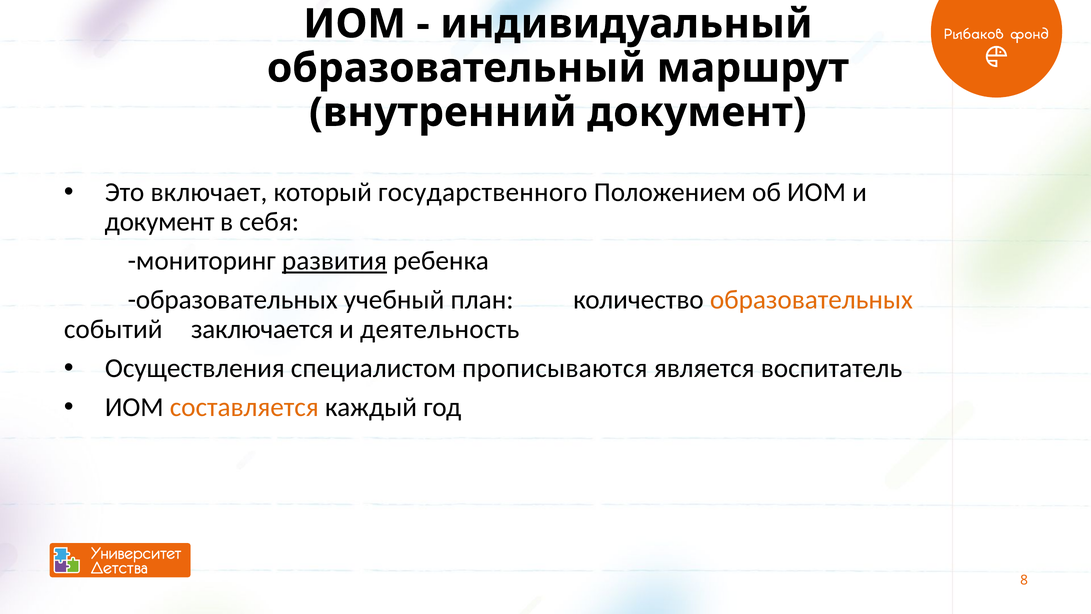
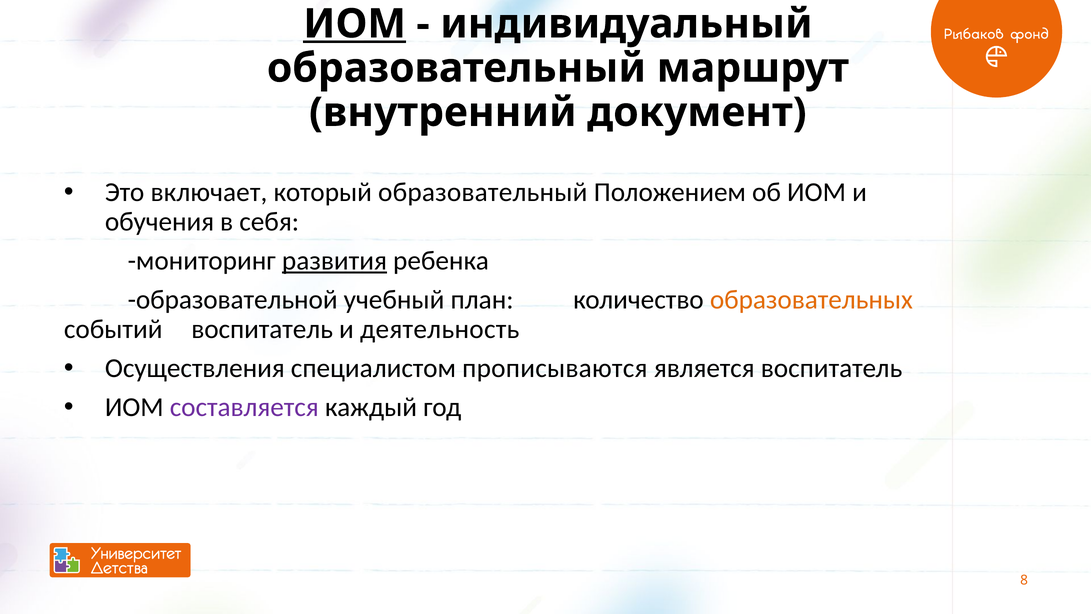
ИОМ at (355, 24) underline: none -> present
который государственного: государственного -> образовательный
документ at (160, 222): документ -> обучения
образовательных at (233, 300): образовательных -> образовательной
событий заключается: заключается -> воспитатель
составляется colour: orange -> purple
